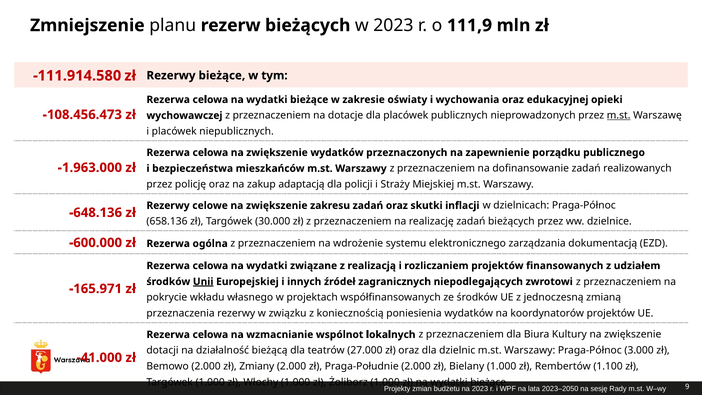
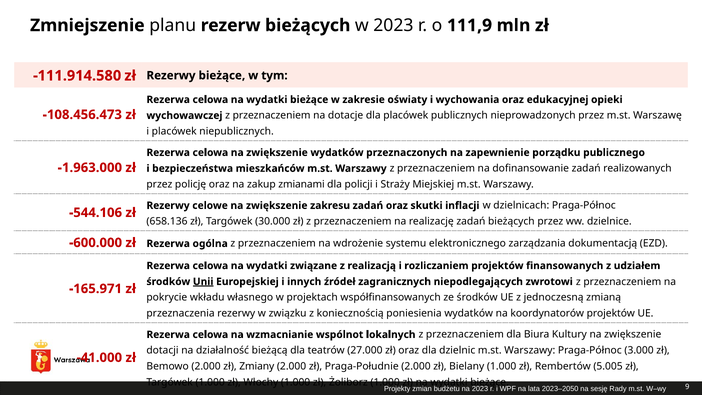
m.st at (619, 115) underline: present -> none
adaptacją: adaptacją -> zmianami
-648.136: -648.136 -> -544.106
1.100: 1.100 -> 5.005
